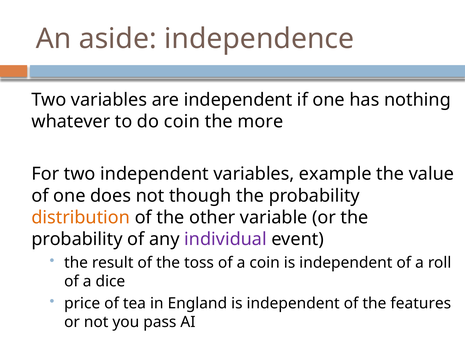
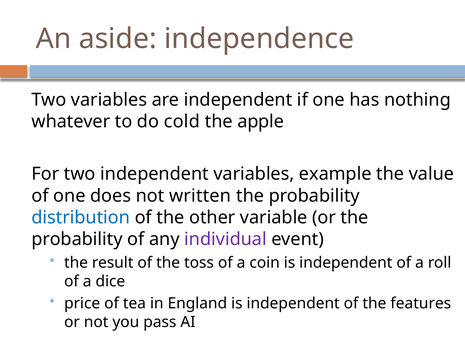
do coin: coin -> cold
more: more -> apple
though: though -> written
distribution colour: orange -> blue
